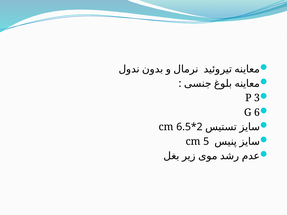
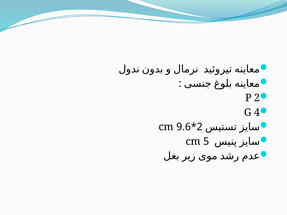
P 3: 3 -> 2
6: 6 -> 4
6.5: 6.5 -> 9.6
